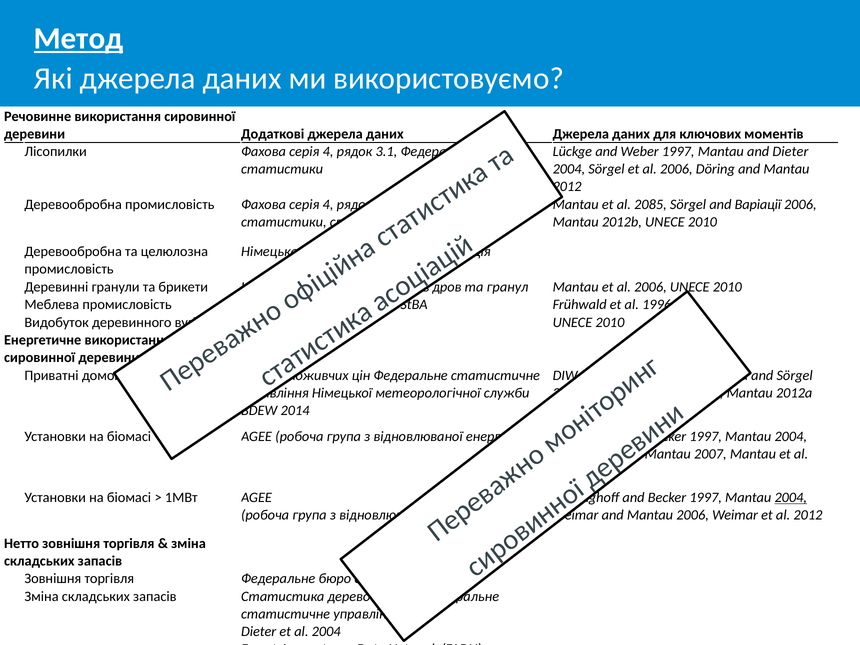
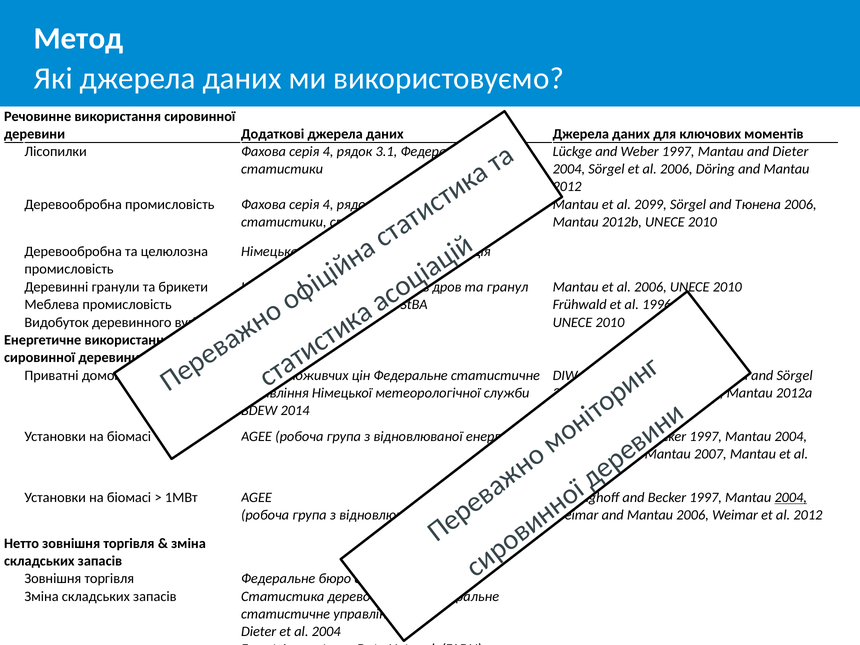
Метод underline: present -> none
2085: 2085 -> 2099
Варіації: Варіації -> Тюнена
